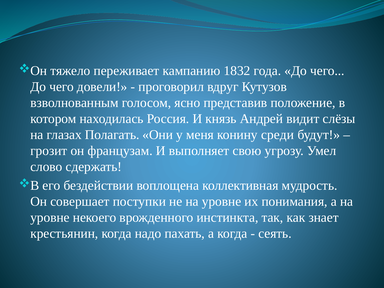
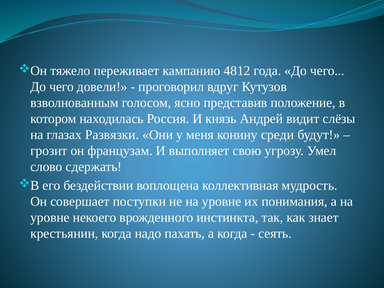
1832: 1832 -> 4812
Полагать: Полагать -> Развязки
